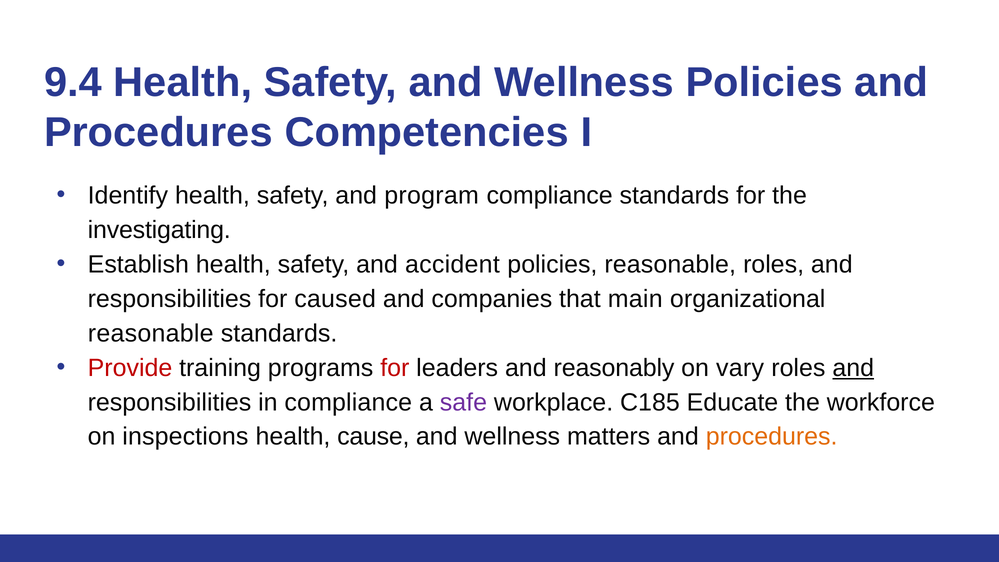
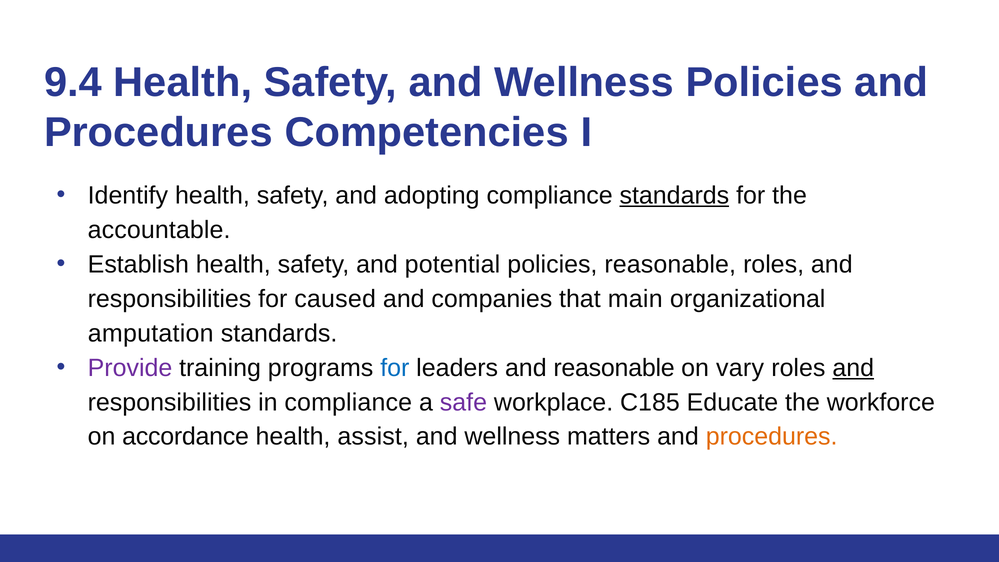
program: program -> adopting
standards at (674, 196) underline: none -> present
investigating: investigating -> accountable
accident: accident -> potential
reasonable at (151, 333): reasonable -> amputation
Provide colour: red -> purple
for at (395, 368) colour: red -> blue
and reasonably: reasonably -> reasonable
inspections: inspections -> accordance
cause: cause -> assist
